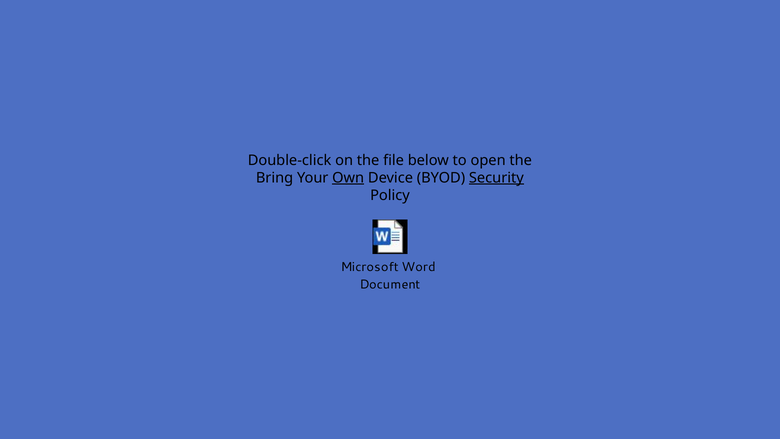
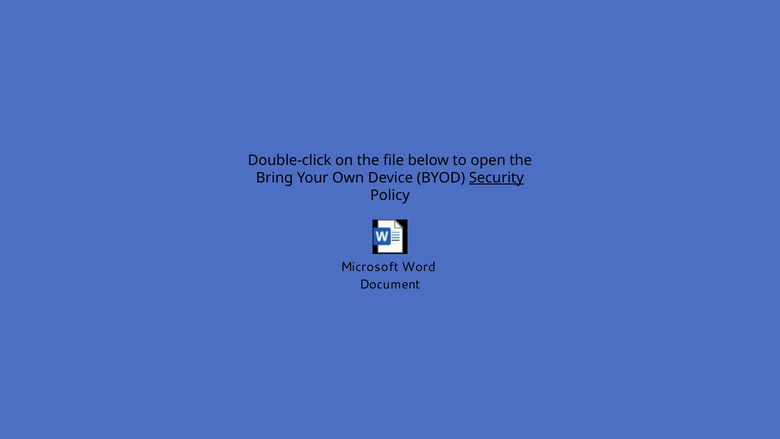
Own underline: present -> none
